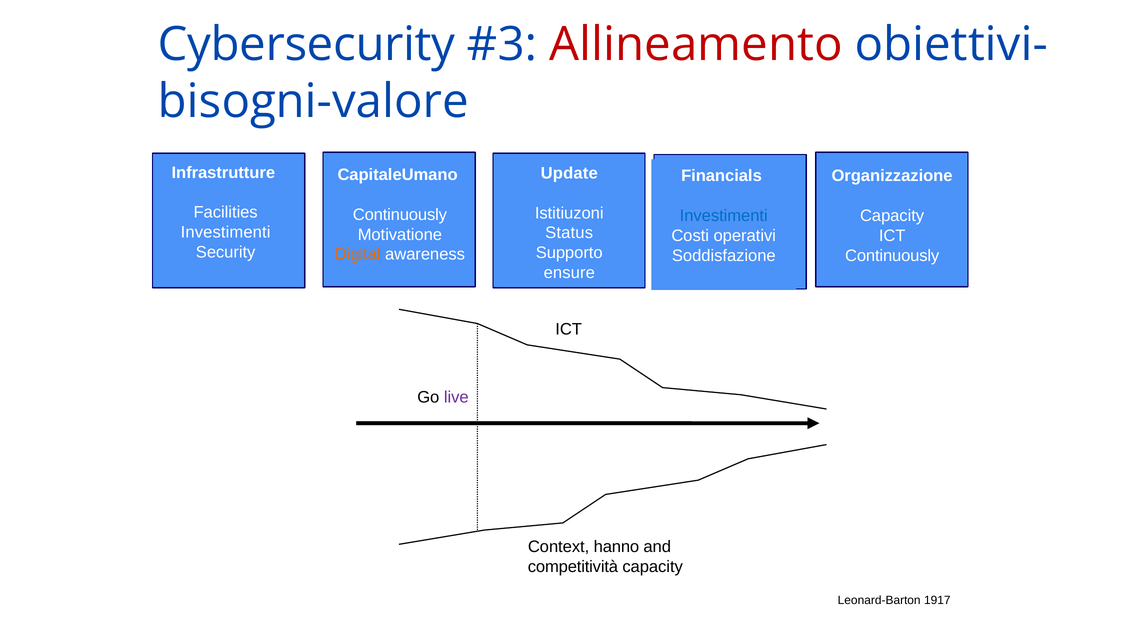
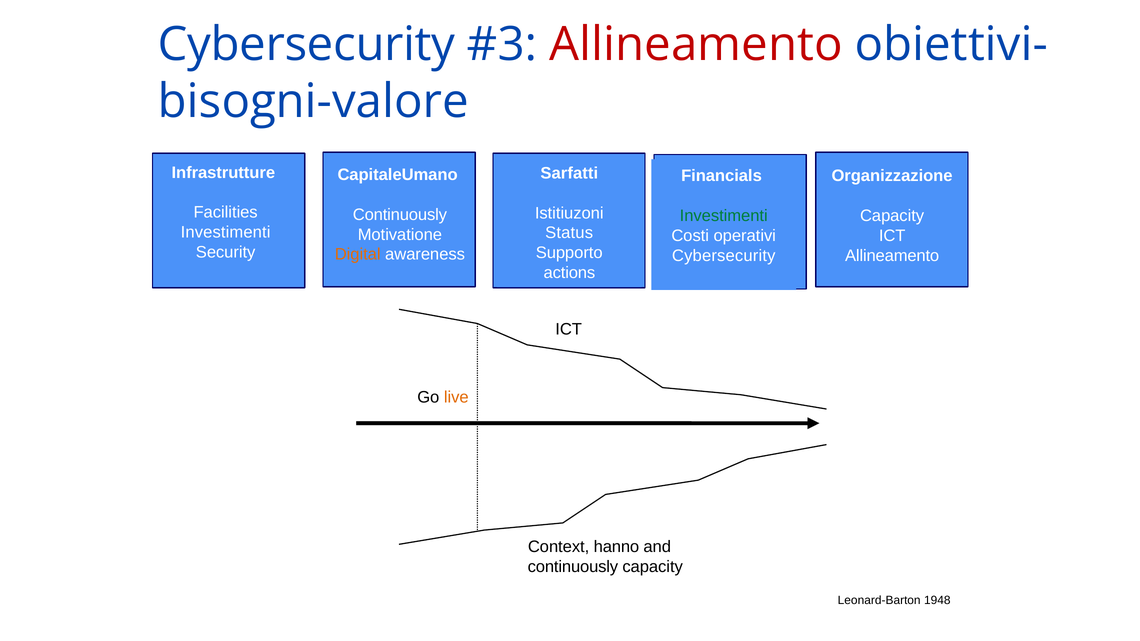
Update: Update -> Sarfatti
Investimenti at (724, 216) colour: blue -> green
Soddisfazione at (724, 256): Soddisfazione -> Cybersecurity
Continuously at (892, 256): Continuously -> Allineamento
ensure: ensure -> actions
live colour: purple -> orange
competitività at (573, 567): competitività -> continuously
1917: 1917 -> 1948
